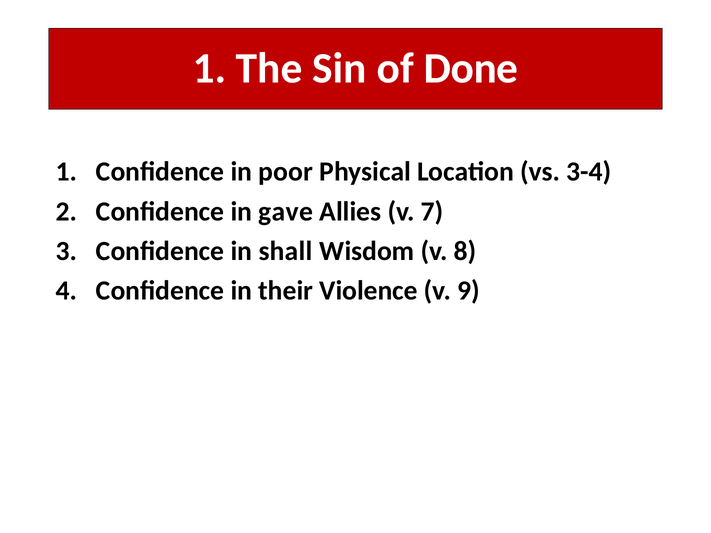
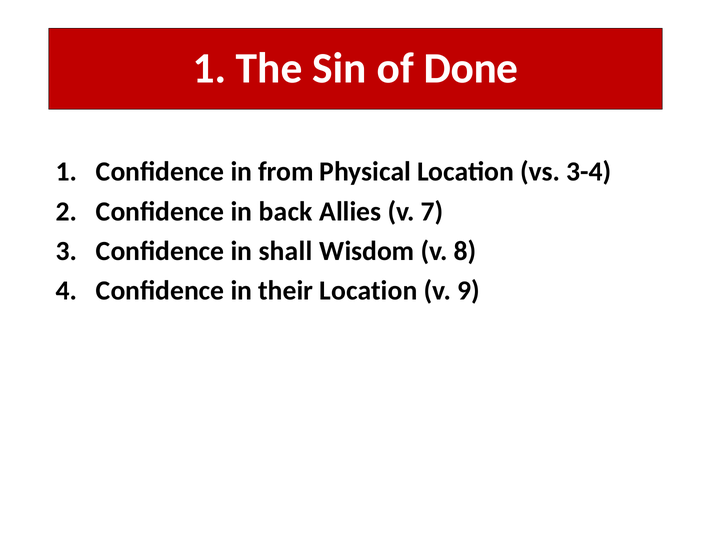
poor: poor -> from
gave: gave -> back
their Violence: Violence -> Location
